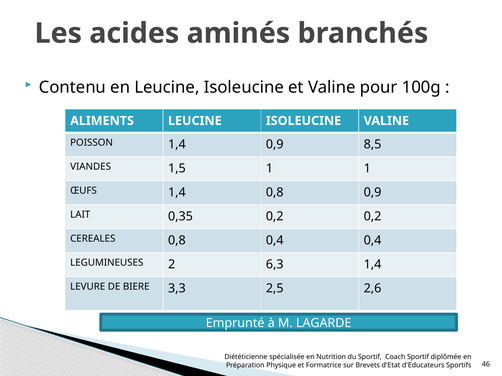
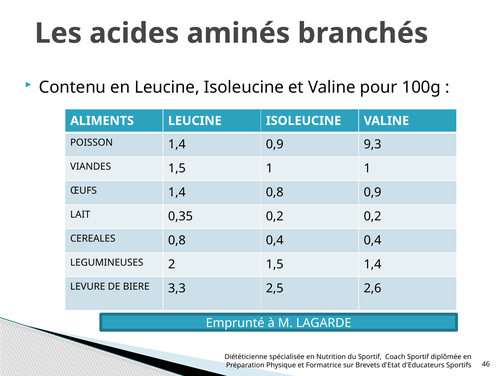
8,5: 8,5 -> 9,3
2 6,3: 6,3 -> 1,5
